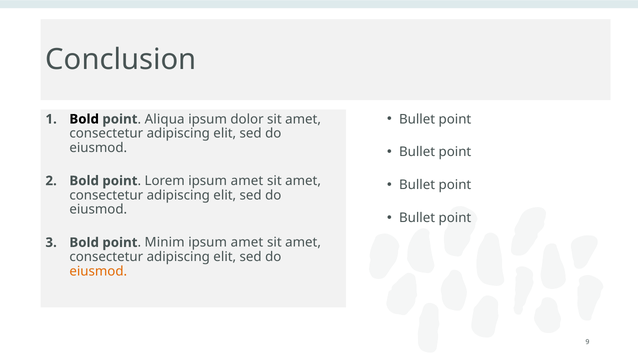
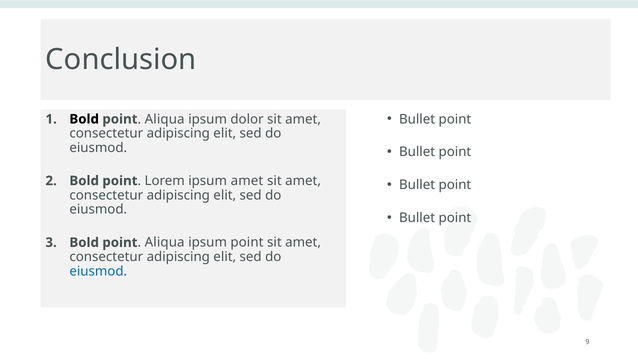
Minim at (165, 242): Minim -> Aliqua
amet at (247, 242): amet -> point
eiusmod at (98, 271) colour: orange -> blue
